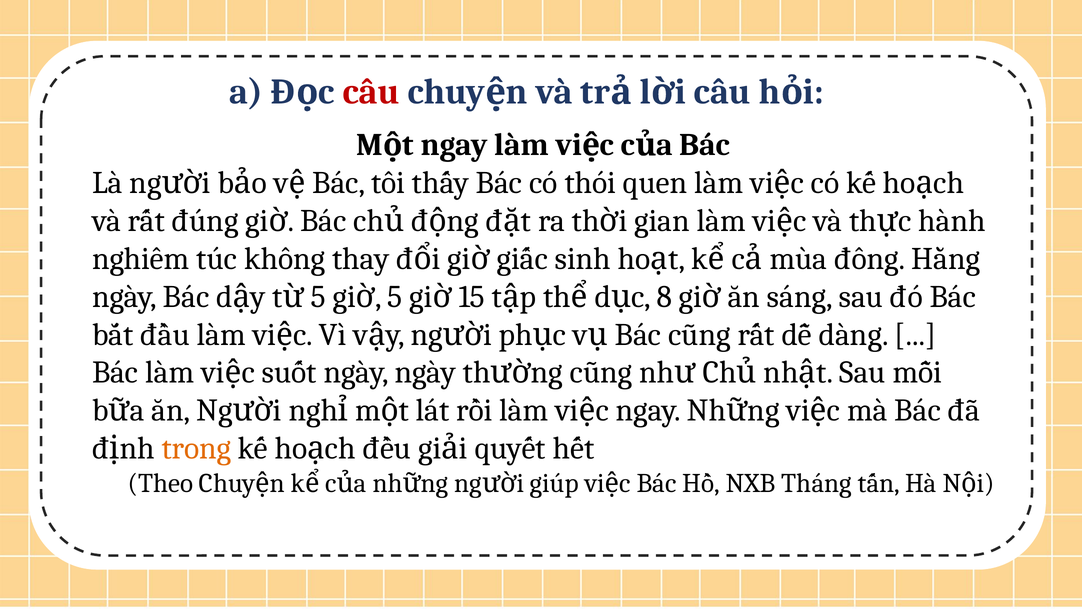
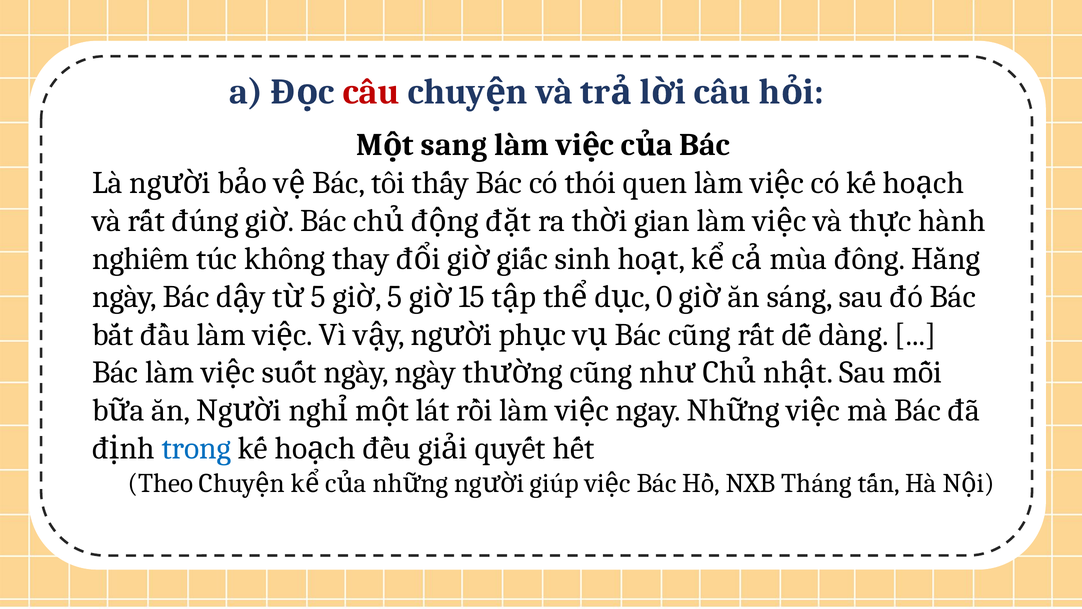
ngay at (454, 145): ngay -> sang
8: 8 -> 0
trong colour: orange -> blue
